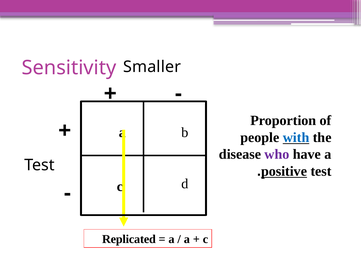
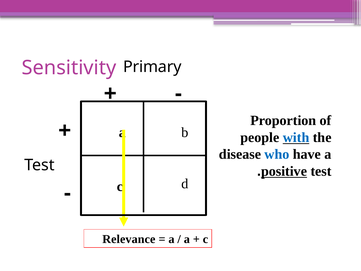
Smaller: Smaller -> Primary
who colour: purple -> blue
Replicated: Replicated -> Relevance
